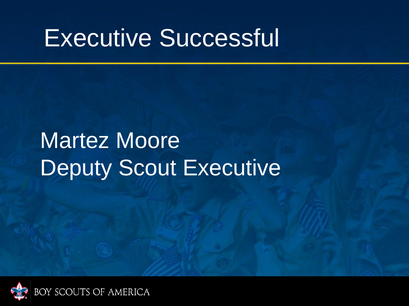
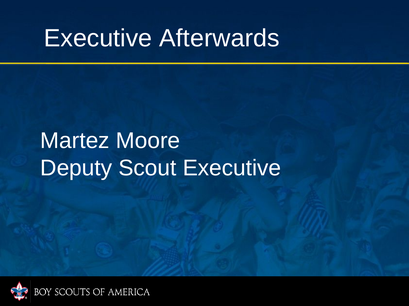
Successful: Successful -> Afterwards
